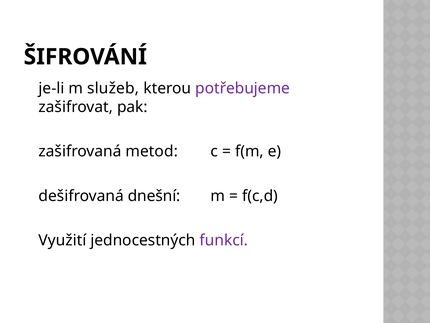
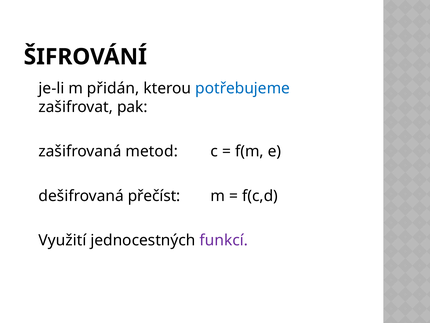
služeb: služeb -> přidán
potřebujeme colour: purple -> blue
dnešní: dnešní -> přečíst
